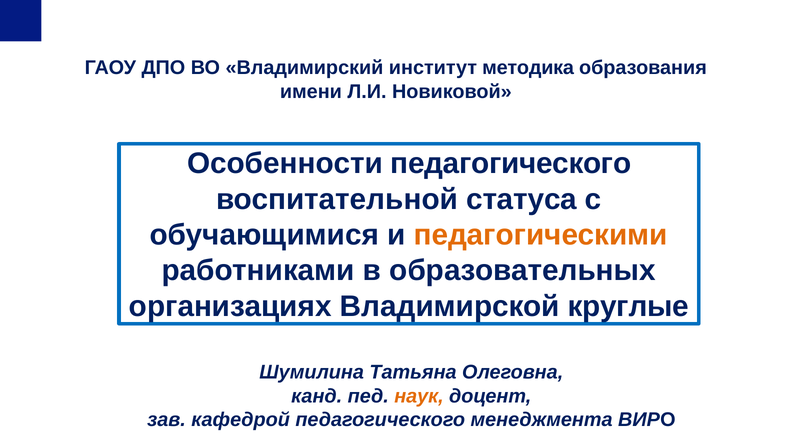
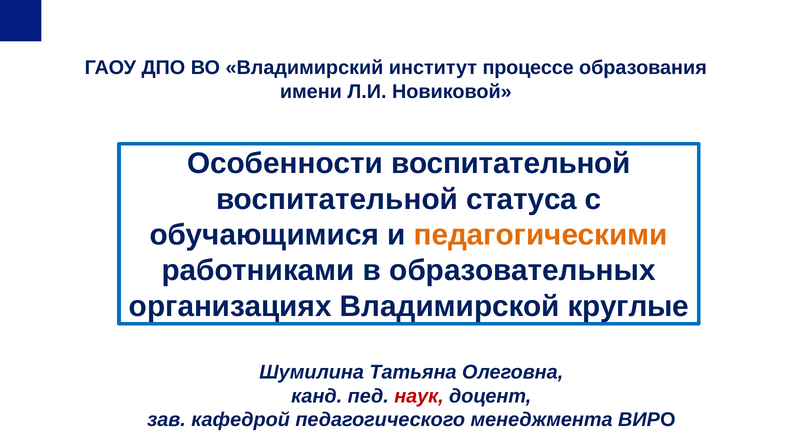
методика: методика -> процессе
Особенности педагогического: педагогического -> воспитательной
наук colour: orange -> red
